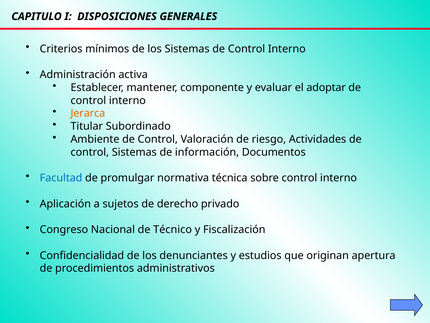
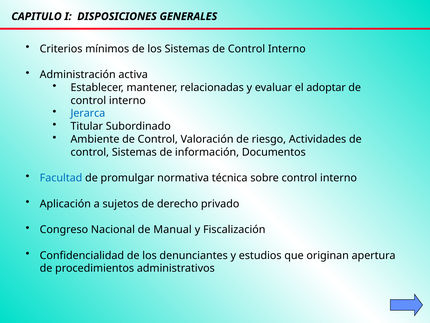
componente: componente -> relacionadas
Jerarca colour: orange -> blue
Técnico: Técnico -> Manual
